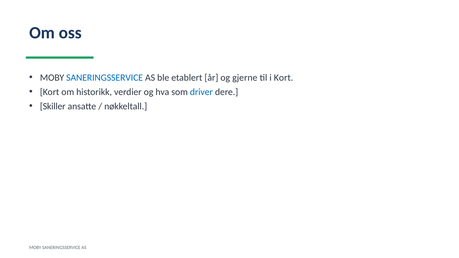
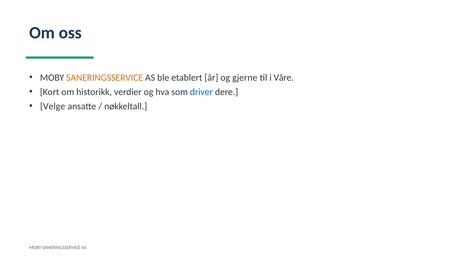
SANERINGSSERVICE at (105, 78) colour: blue -> orange
i Kort: Kort -> Våre
Skiller: Skiller -> Velge
